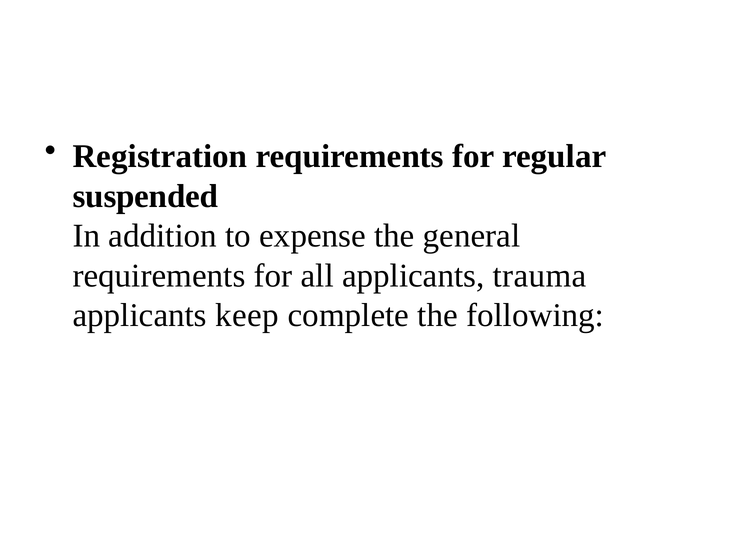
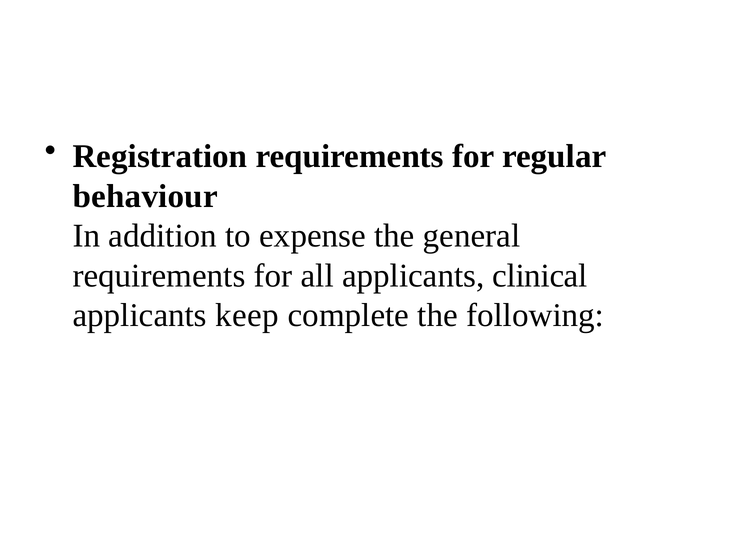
suspended: suspended -> behaviour
trauma: trauma -> clinical
